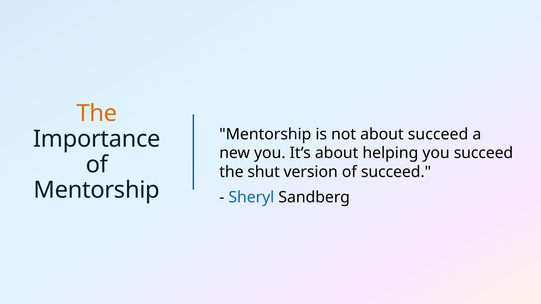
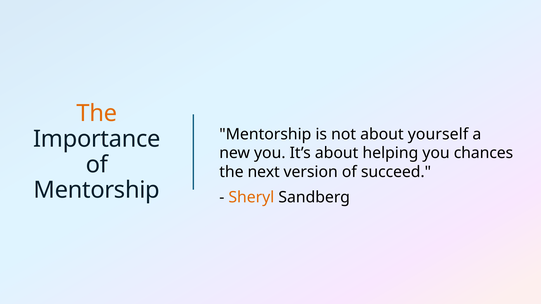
about succeed: succeed -> yourself
you succeed: succeed -> chances
shut: shut -> next
Sheryl colour: blue -> orange
